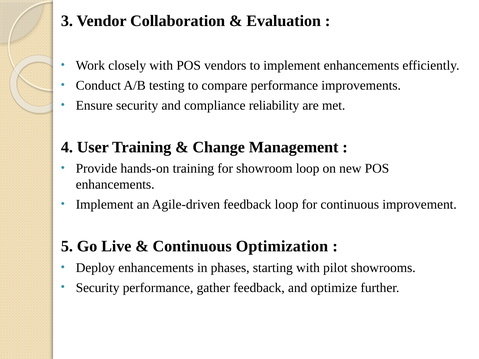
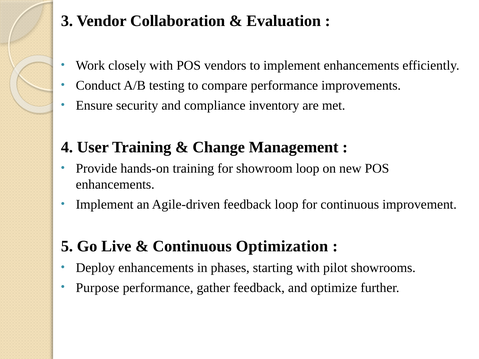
reliability: reliability -> inventory
Security at (98, 288): Security -> Purpose
